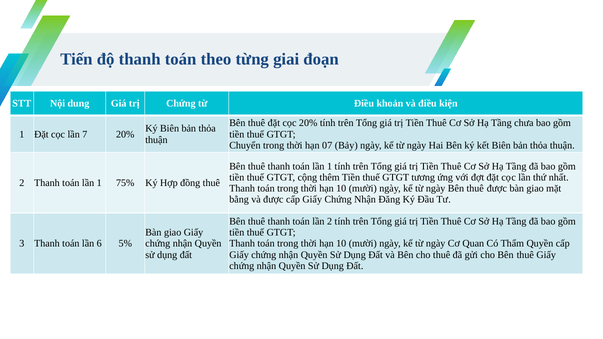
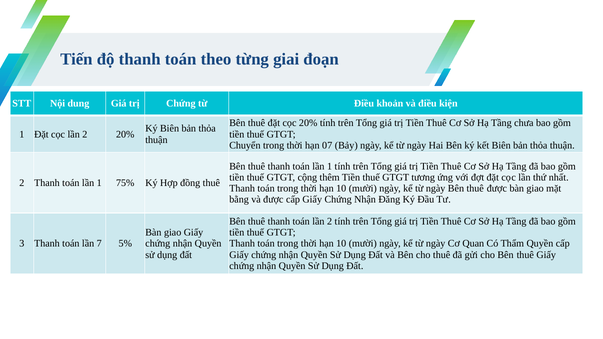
cọc lần 7: 7 -> 2
6: 6 -> 7
